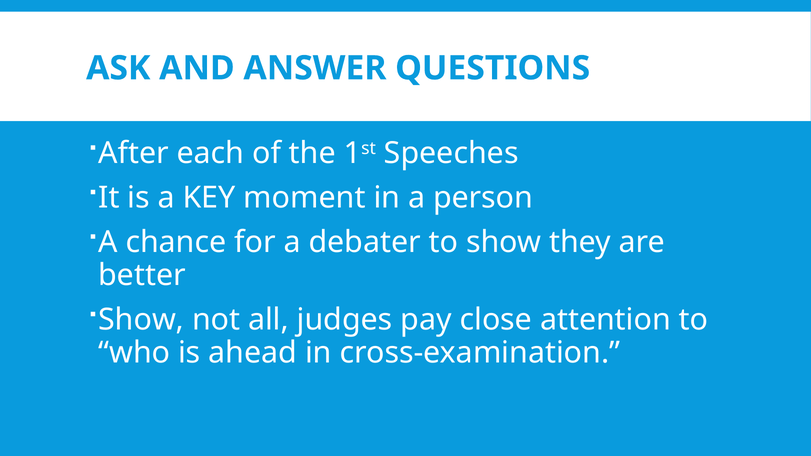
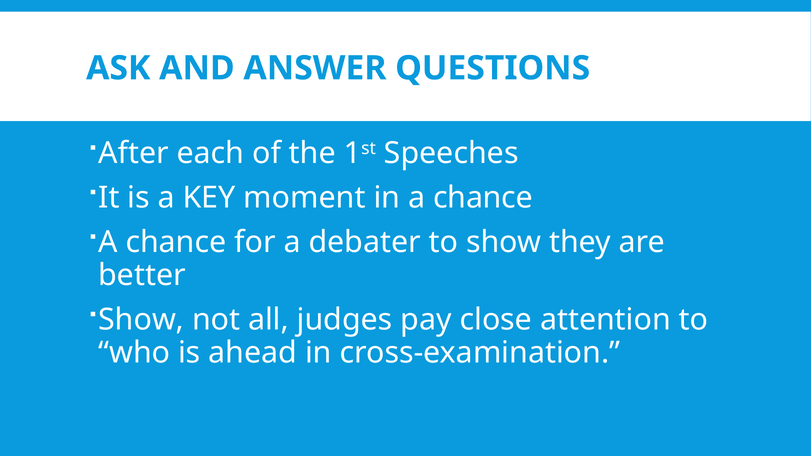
in a person: person -> chance
